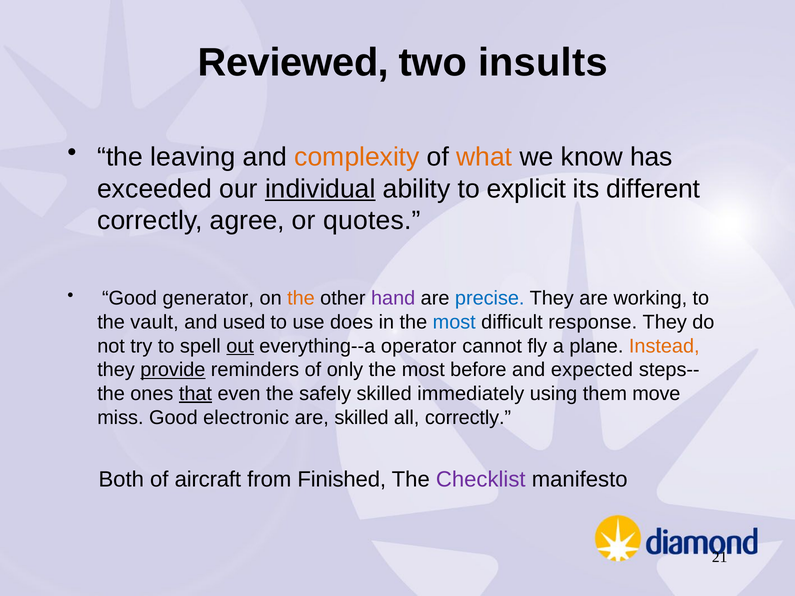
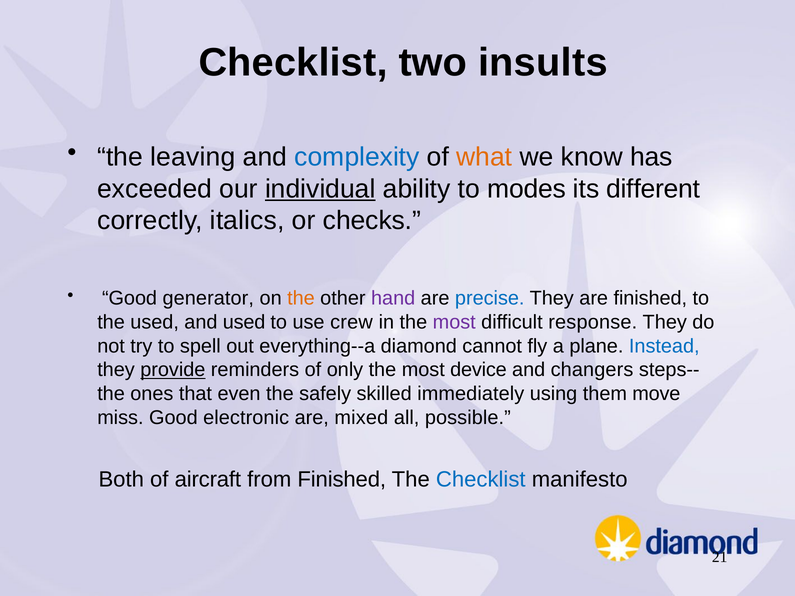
Reviewed at (293, 63): Reviewed -> Checklist
complexity colour: orange -> blue
explicit: explicit -> modes
agree: agree -> italics
quotes: quotes -> checks
are working: working -> finished
the vault: vault -> used
does: does -> crew
most at (454, 322) colour: blue -> purple
out underline: present -> none
operator: operator -> diamond
Instead colour: orange -> blue
before: before -> device
expected: expected -> changers
that underline: present -> none
are skilled: skilled -> mixed
all correctly: correctly -> possible
Checklist at (481, 480) colour: purple -> blue
